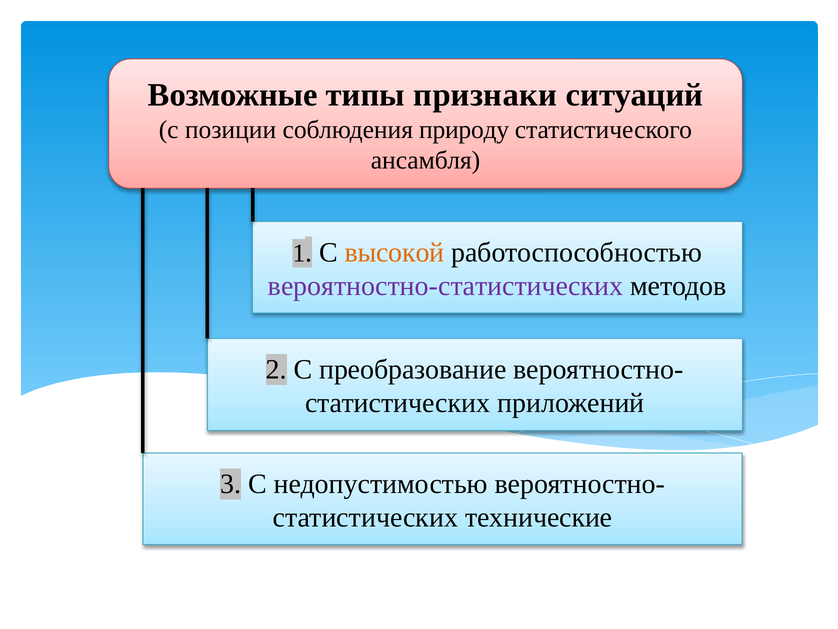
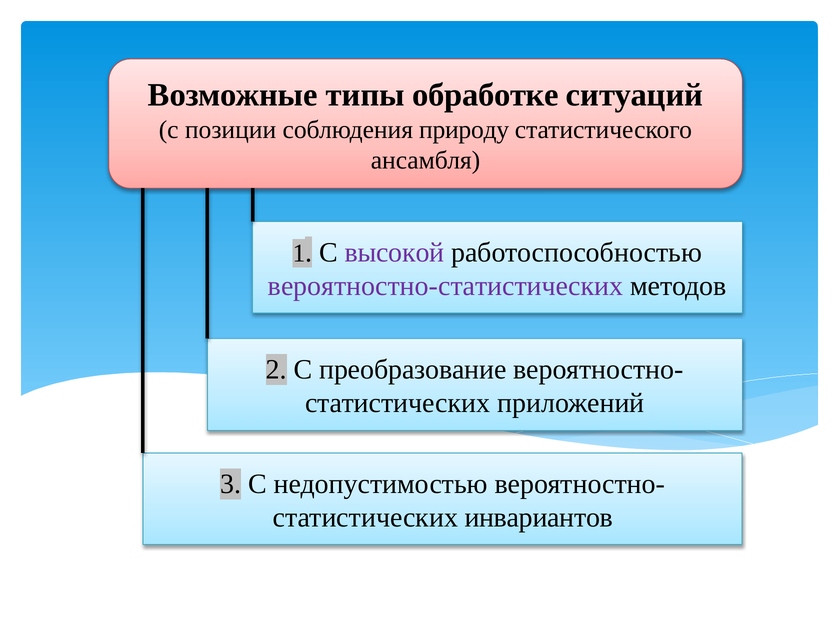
признаки: признаки -> обработке
высокой colour: orange -> purple
технические: технические -> инвариантов
